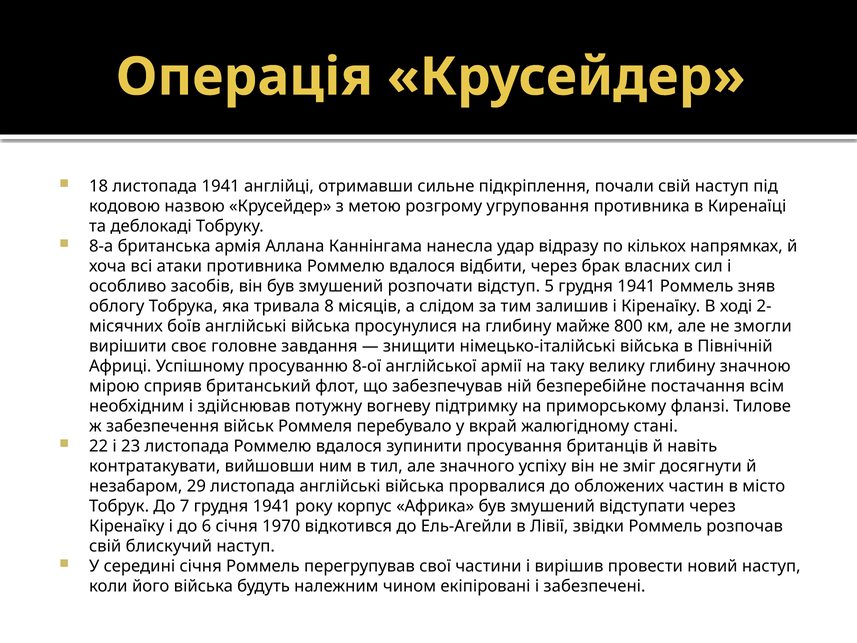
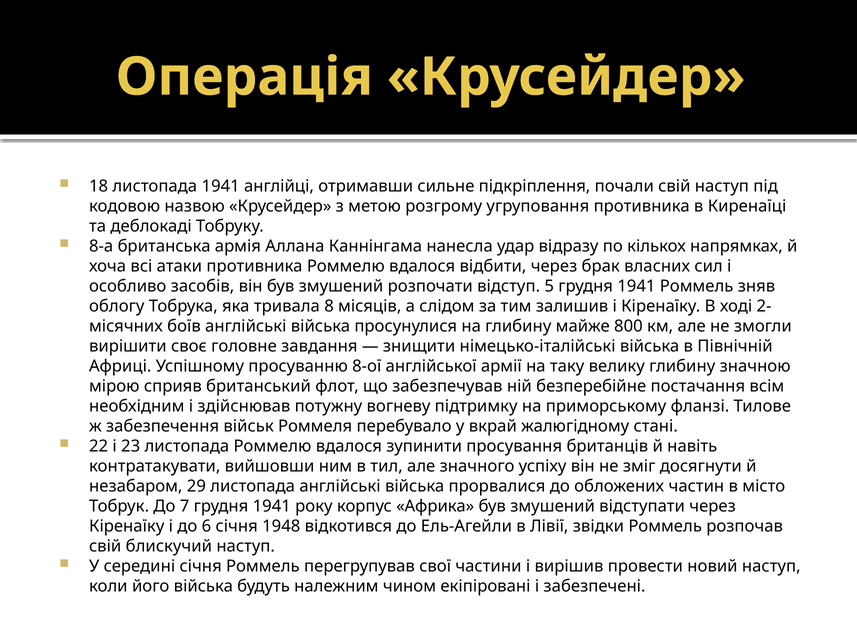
1970: 1970 -> 1948
